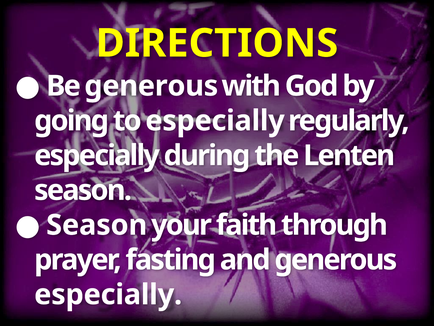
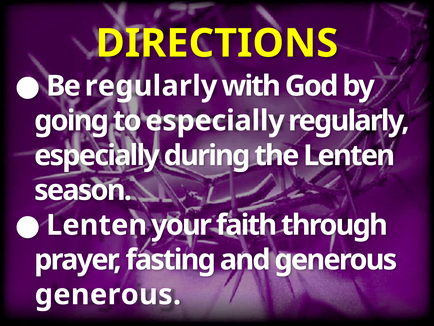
Be generous: generous -> regularly
Season at (97, 225): Season -> Lenten
especially at (108, 294): especially -> generous
